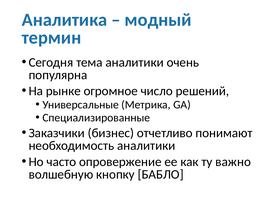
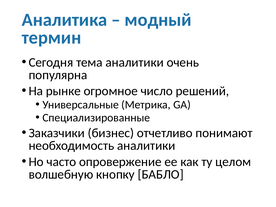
важно: важно -> целом
